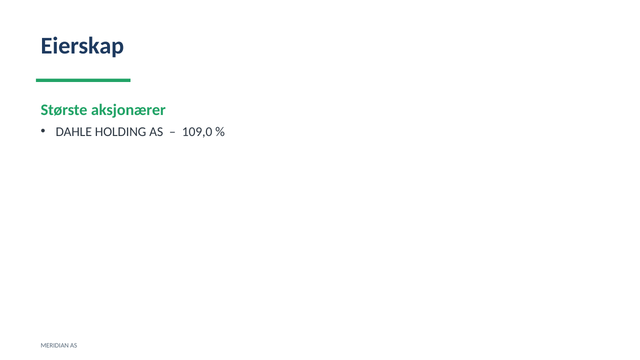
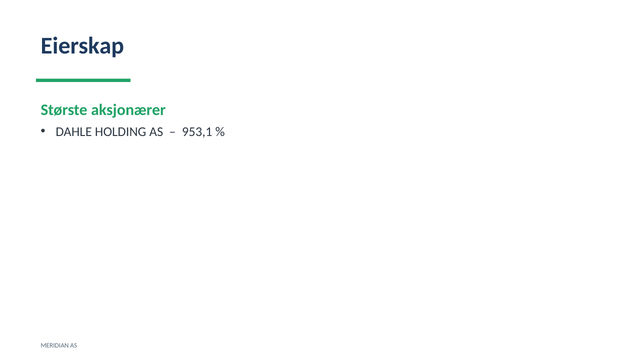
109,0: 109,0 -> 953,1
